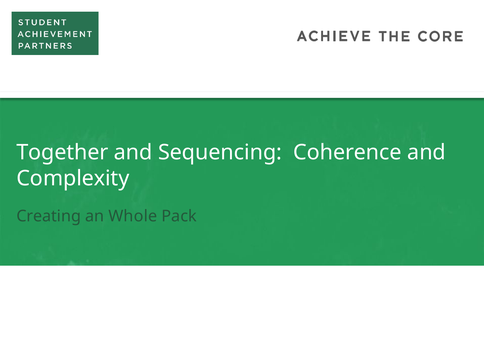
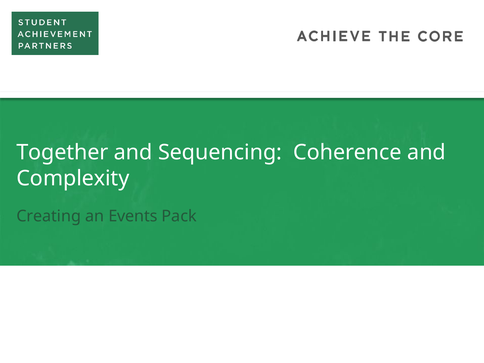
Whole: Whole -> Events
